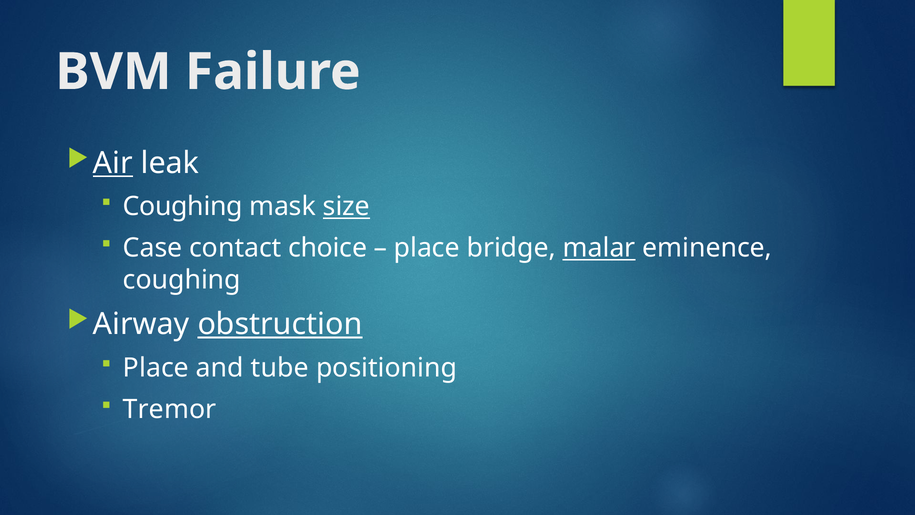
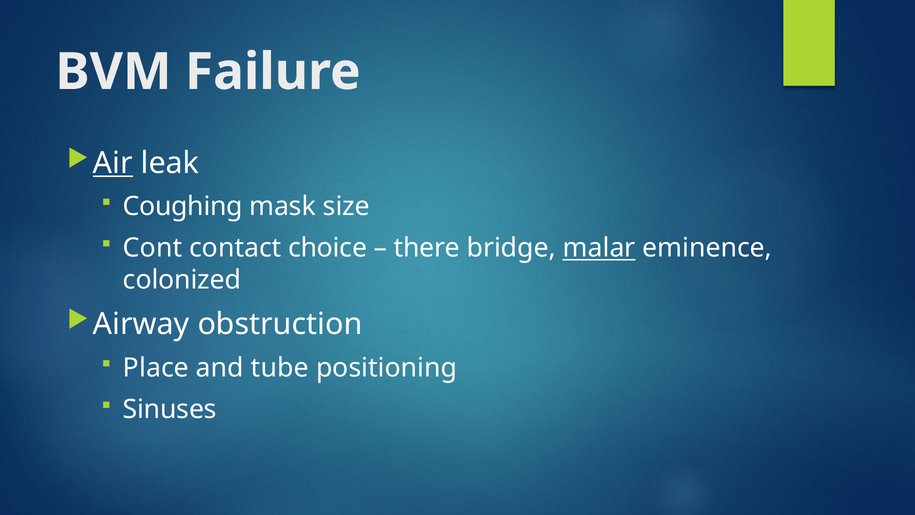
size underline: present -> none
Case: Case -> Cont
place at (427, 248): place -> there
coughing at (182, 280): coughing -> colonized
obstruction underline: present -> none
Tremor: Tremor -> Sinuses
